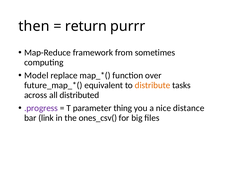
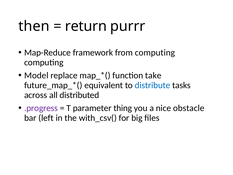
from sometimes: sometimes -> computing
over: over -> take
distribute colour: orange -> blue
distance: distance -> obstacle
link: link -> left
ones_csv(: ones_csv( -> with_csv(
